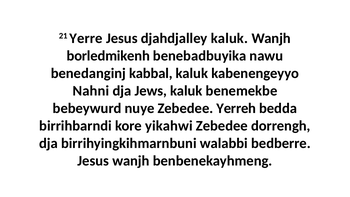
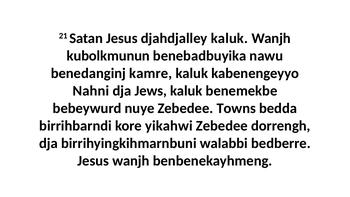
Yerre: Yerre -> Satan
borledmikenh: borledmikenh -> kubolkmunun
kabbal: kabbal -> kamre
Yerreh: Yerreh -> Towns
